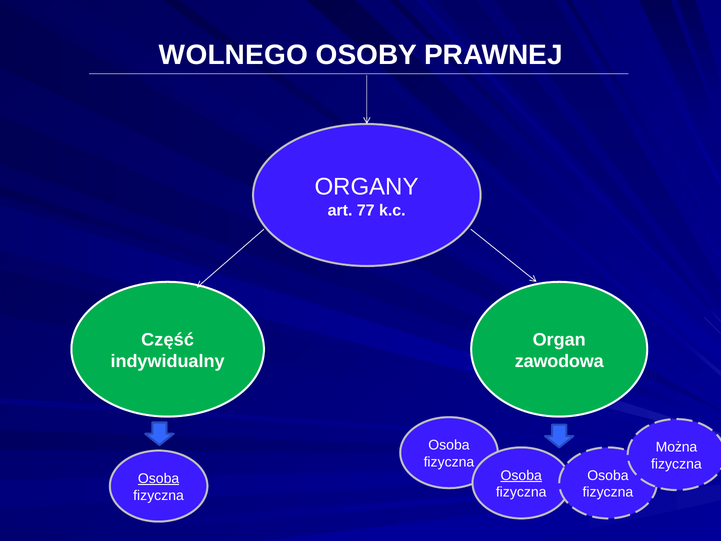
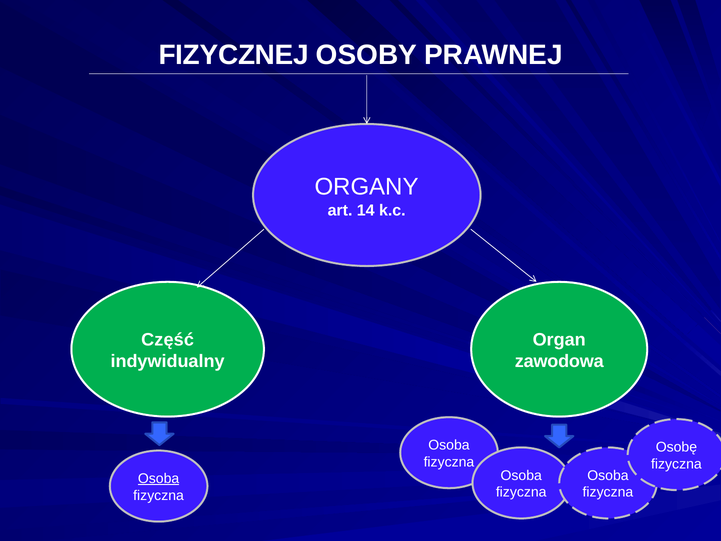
WOLNEGO: WOLNEGO -> FIZYCZNEJ
77: 77 -> 14
Można: Można -> Osobę
Osoba at (521, 475) underline: present -> none
